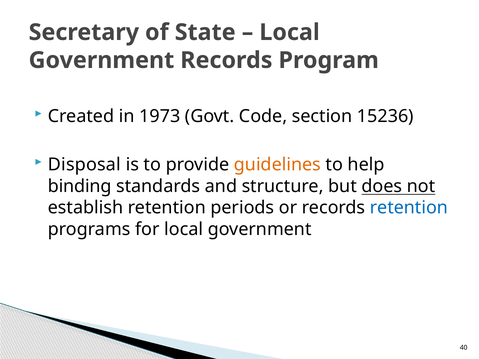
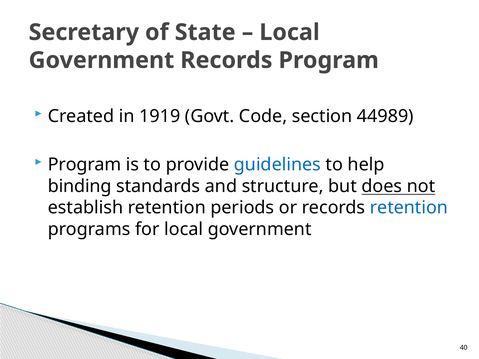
1973: 1973 -> 1919
15236: 15236 -> 44989
Disposal at (84, 165): Disposal -> Program
guidelines colour: orange -> blue
